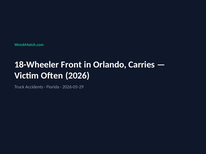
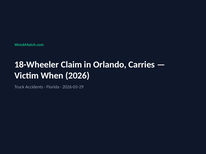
Front: Front -> Claim
Often: Often -> When
